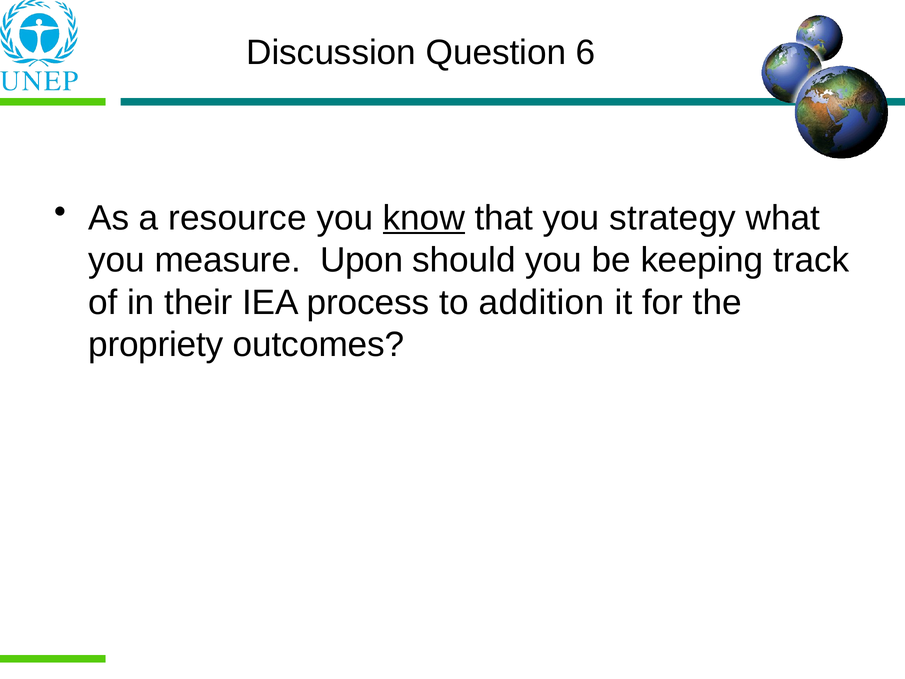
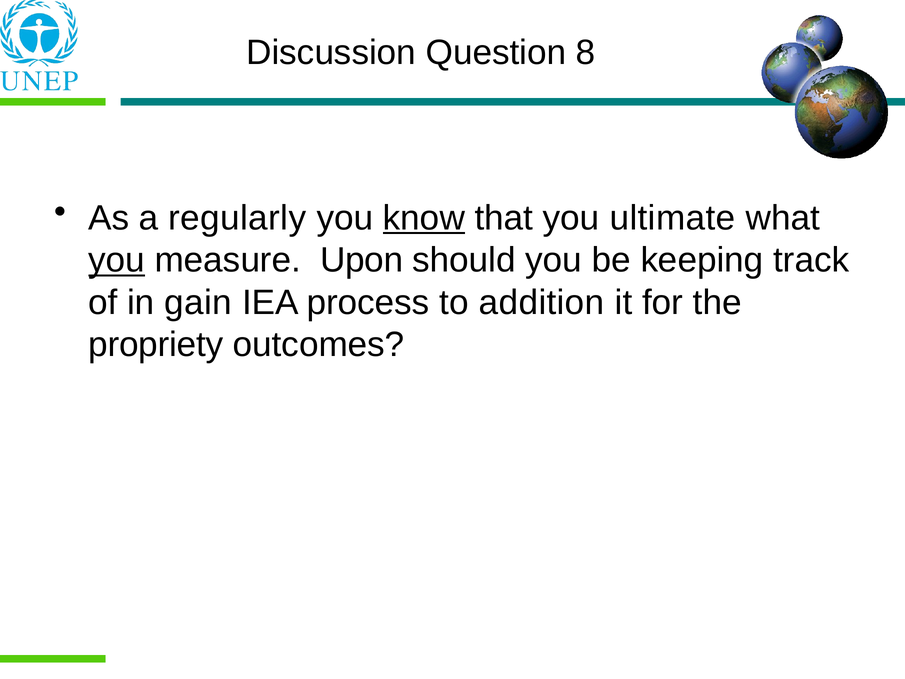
6: 6 -> 8
resource: resource -> regularly
strategy: strategy -> ultimate
you at (117, 260) underline: none -> present
their: their -> gain
